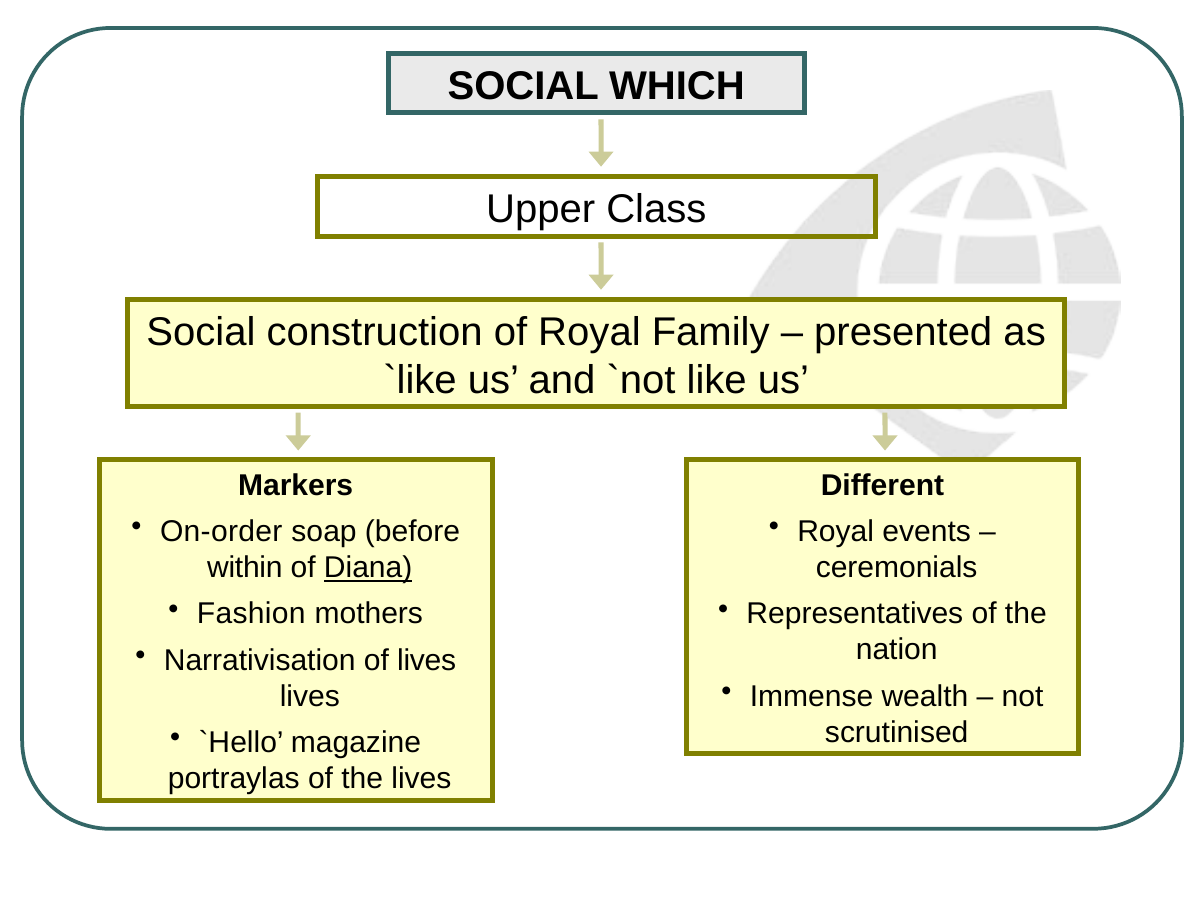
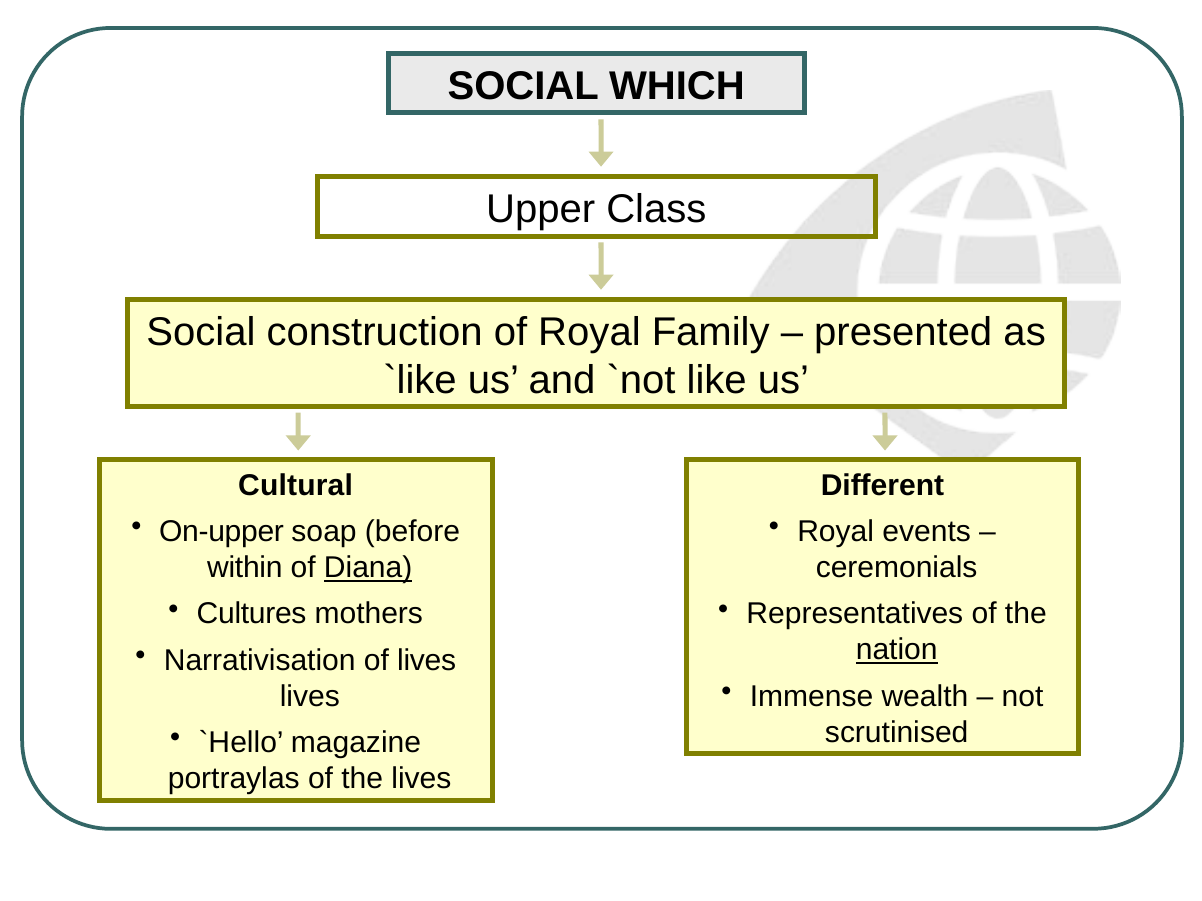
Markers: Markers -> Cultural
On-order: On-order -> On-upper
Fashion: Fashion -> Cultures
nation underline: none -> present
